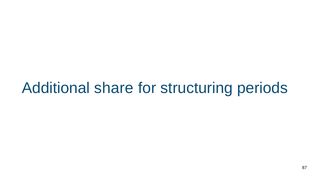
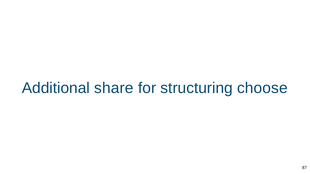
periods: periods -> choose
